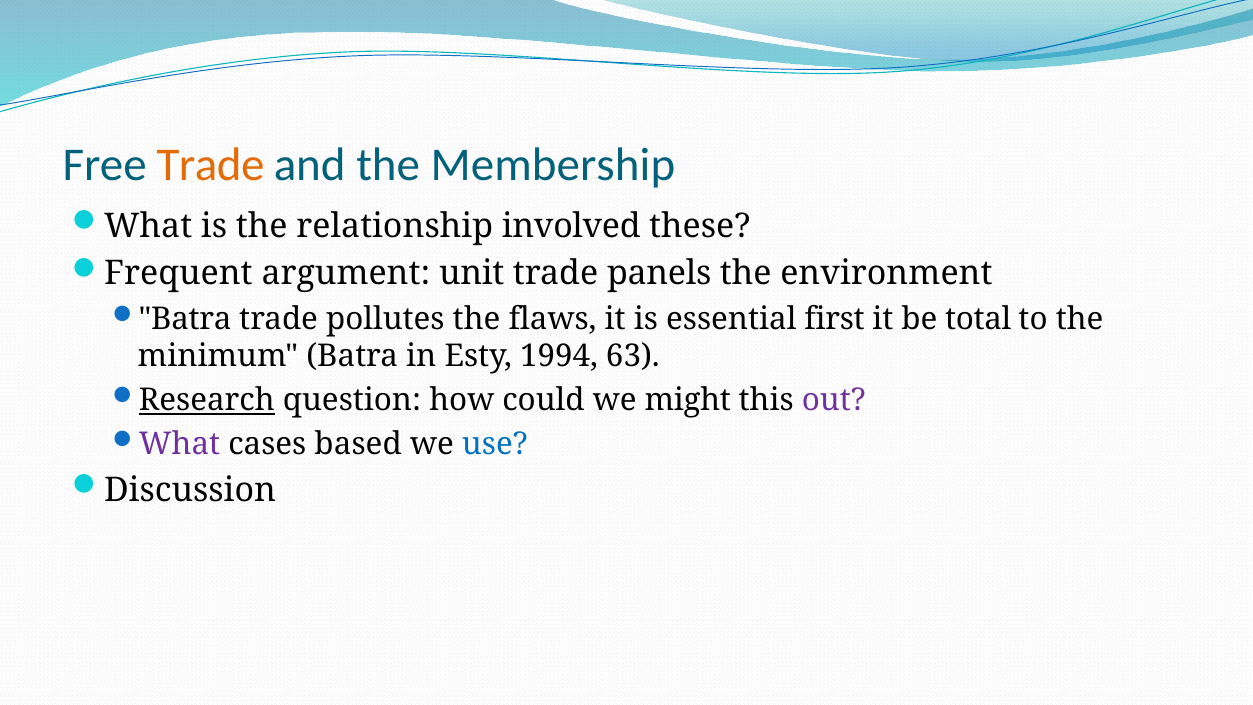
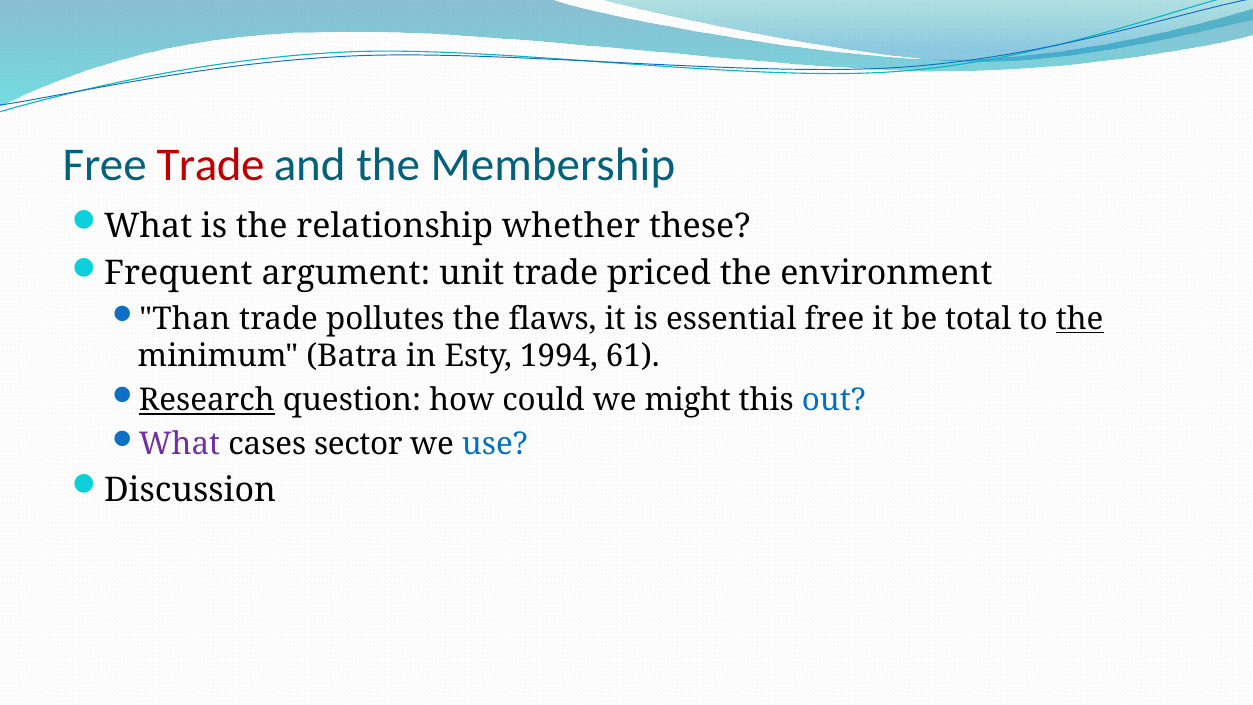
Trade at (210, 165) colour: orange -> red
involved: involved -> whether
panels: panels -> priced
Batra at (185, 319): Batra -> Than
essential first: first -> free
the at (1080, 319) underline: none -> present
63: 63 -> 61
out colour: purple -> blue
based: based -> sector
